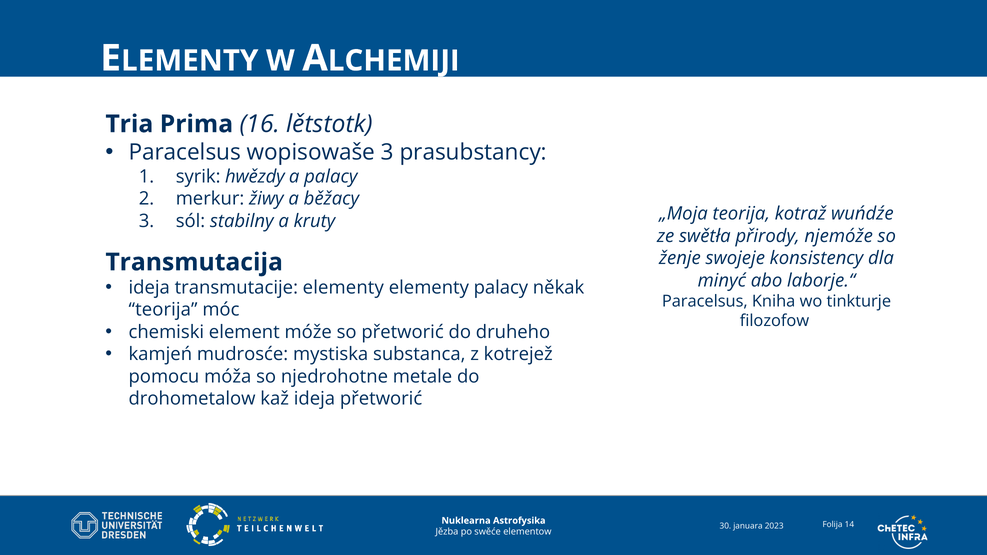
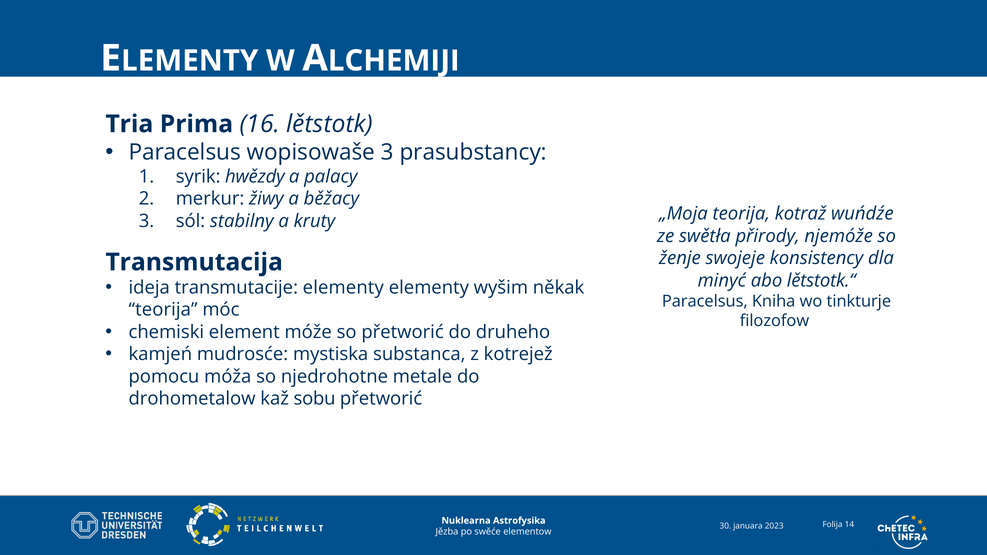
laborje.“: laborje.“ -> lětstotk.“
elementy palacy: palacy -> wyšim
kaž ideja: ideja -> sobu
